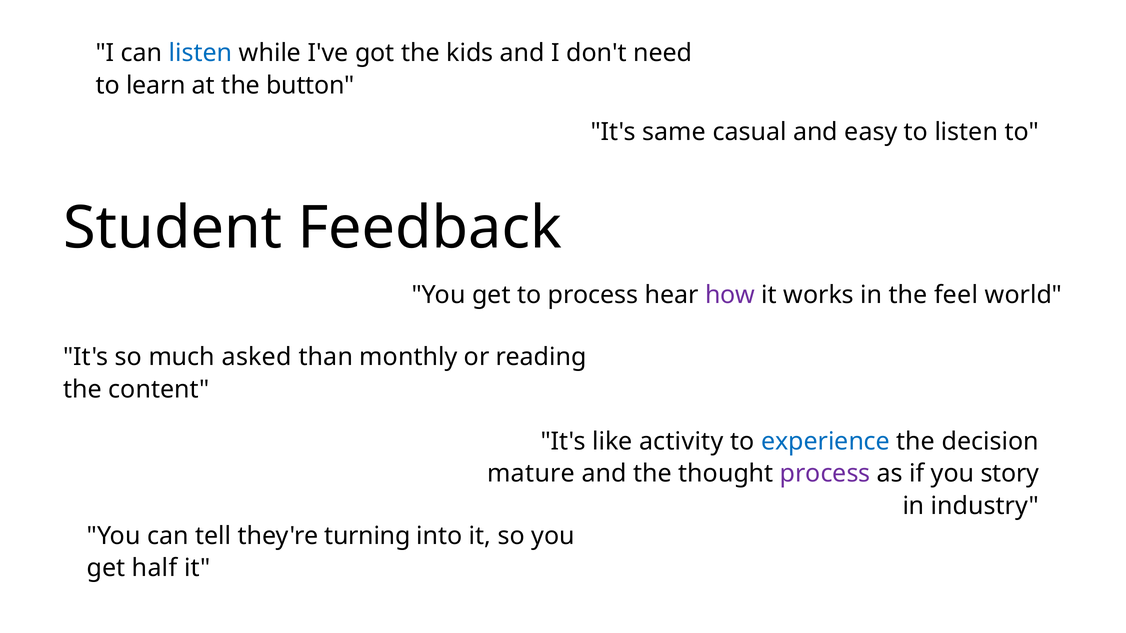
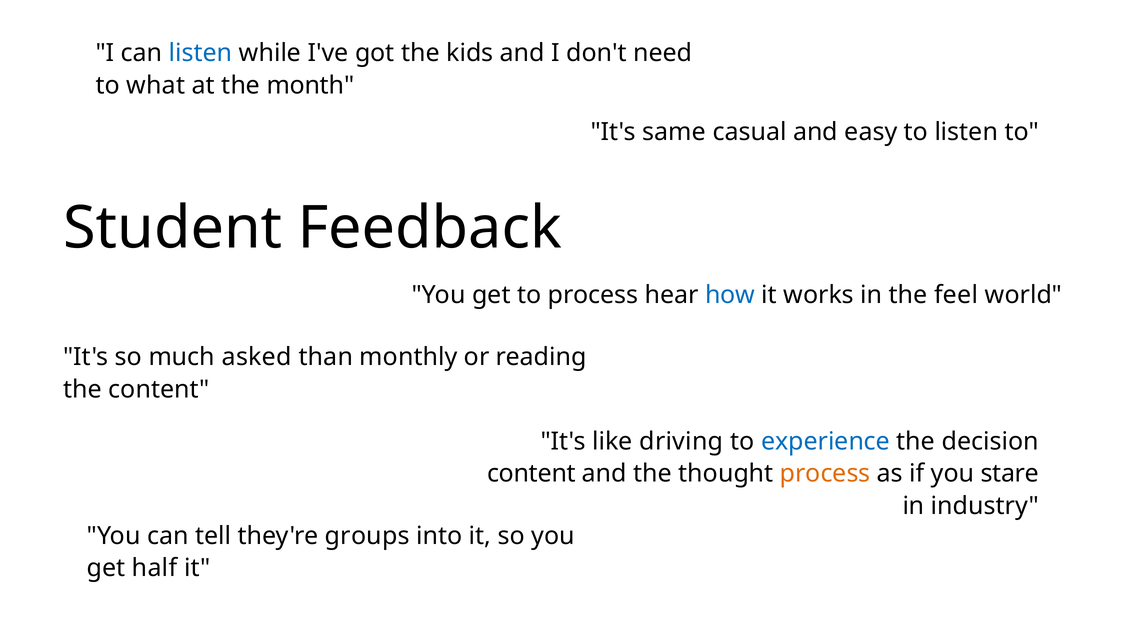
learn: learn -> what
button: button -> month
how colour: purple -> blue
activity: activity -> driving
mature at (531, 474): mature -> content
process at (825, 474) colour: purple -> orange
story: story -> stare
turning: turning -> groups
